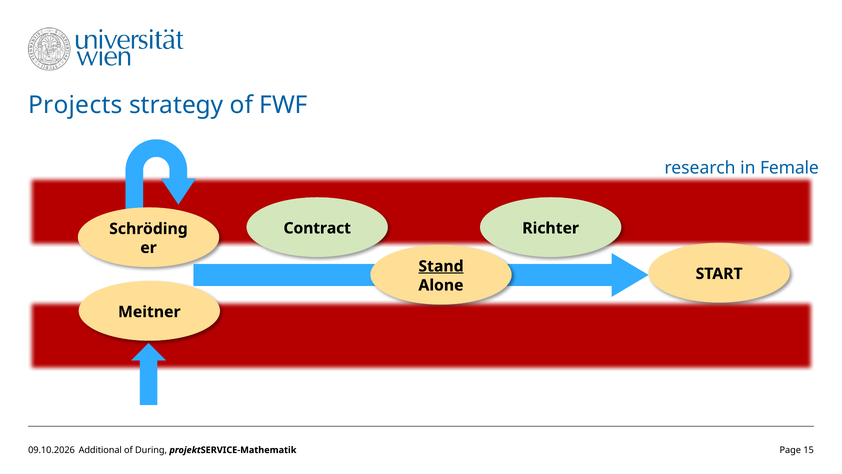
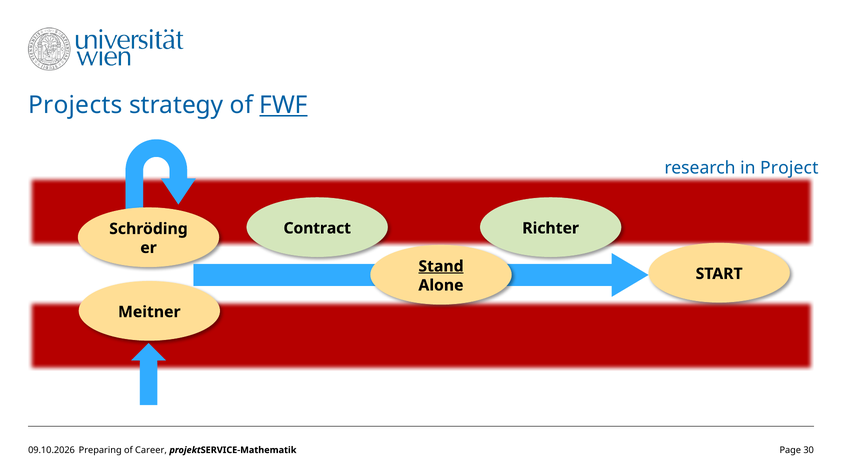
FWF underline: none -> present
Female: Female -> Project
Additional: Additional -> Preparing
During: During -> Career
15: 15 -> 30
